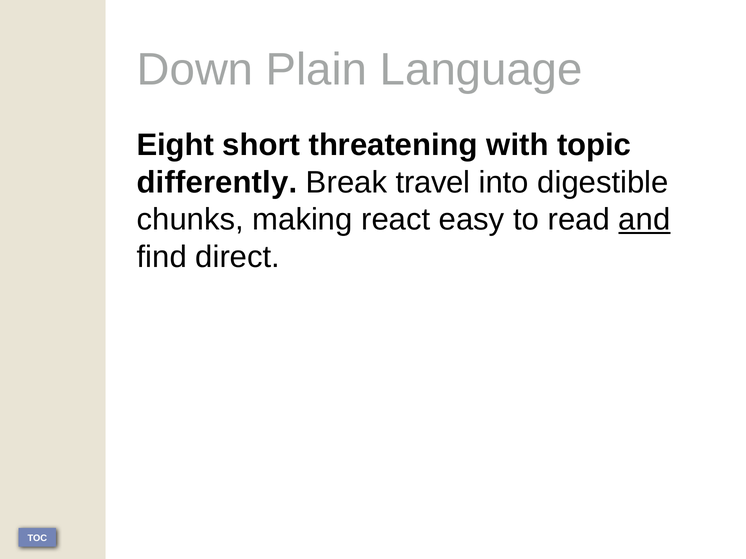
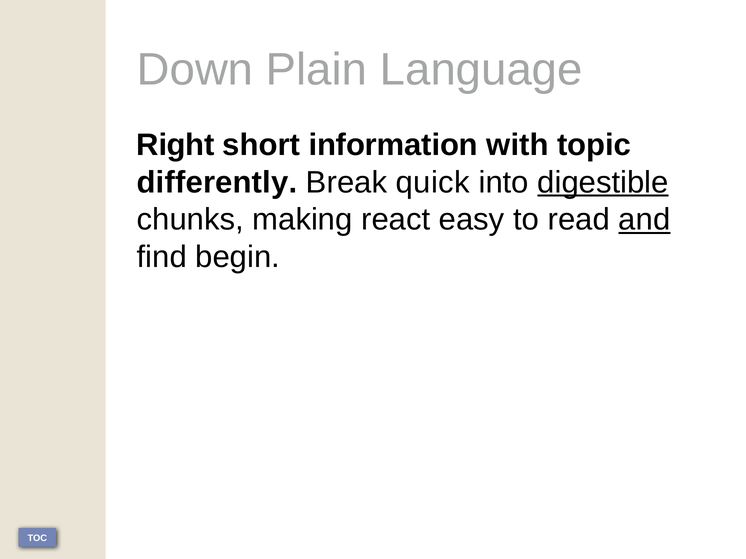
Eight: Eight -> Right
threatening: threatening -> information
travel: travel -> quick
digestible underline: none -> present
direct: direct -> begin
